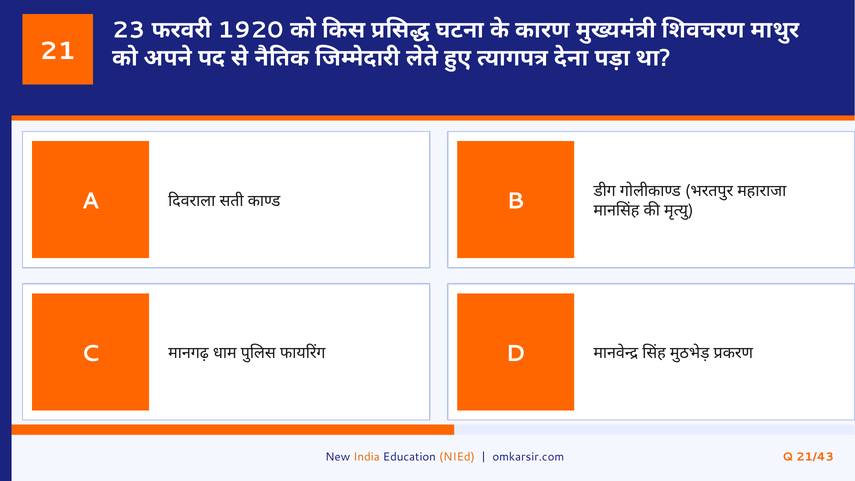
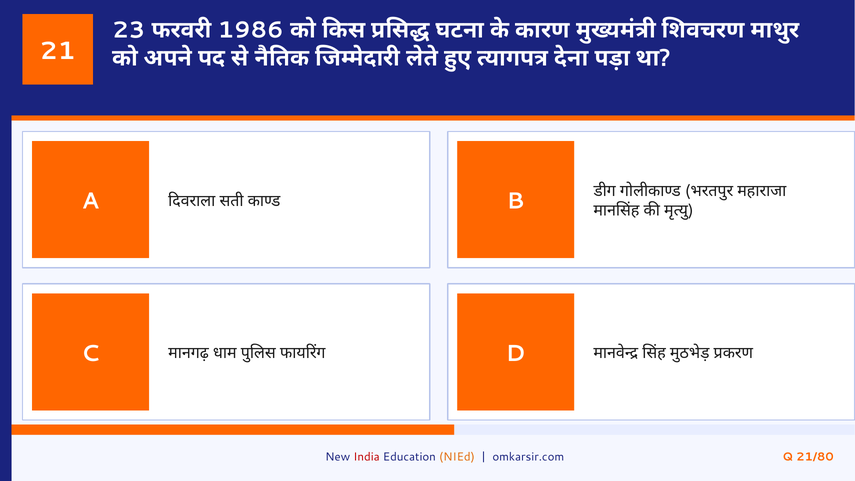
1920: 1920 -> 1986
India colour: orange -> red
21/43: 21/43 -> 21/80
